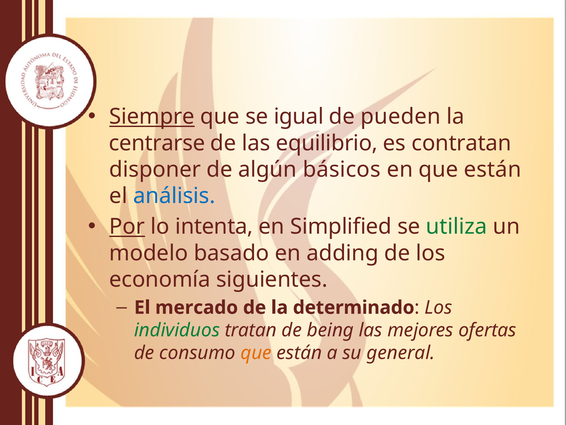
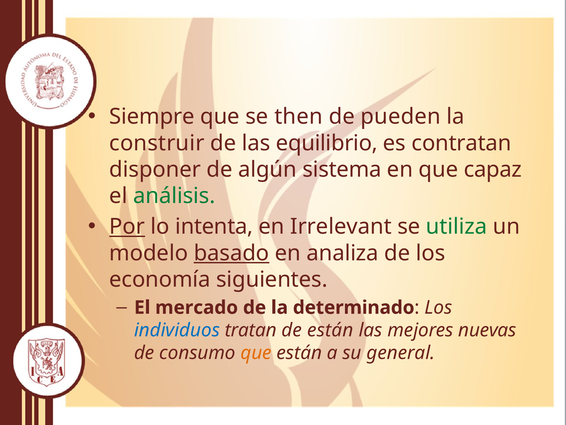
Siempre underline: present -> none
igual: igual -> then
centrarse: centrarse -> construir
básicos: básicos -> sistema
en que están: están -> capaz
análisis colour: blue -> green
Simplified: Simplified -> Irrelevant
basado underline: none -> present
adding: adding -> analiza
individuos colour: green -> blue
de being: being -> están
ofertas: ofertas -> nuevas
